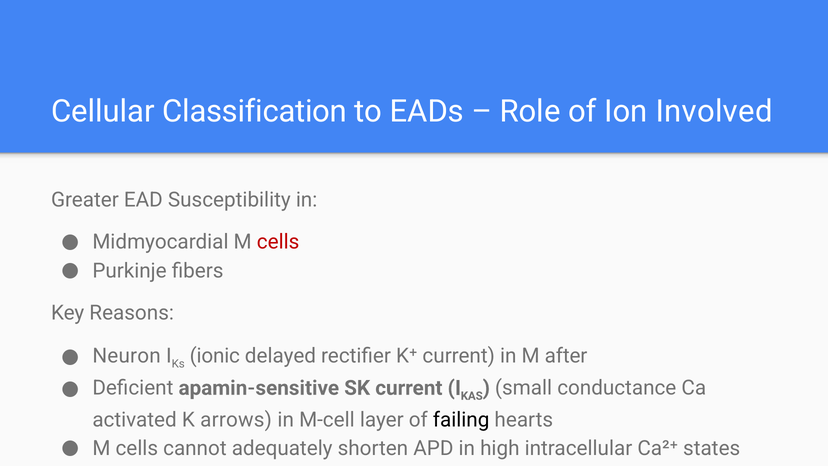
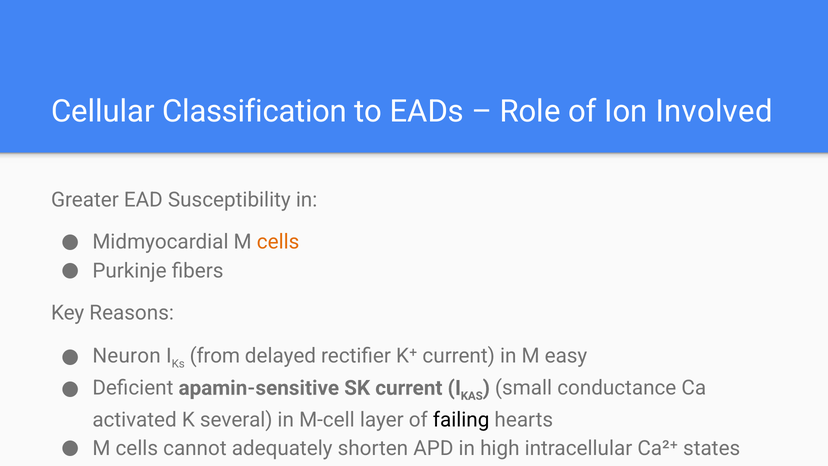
cells at (278, 242) colour: red -> orange
ionic: ionic -> from
after: after -> easy
arrows: arrows -> several
